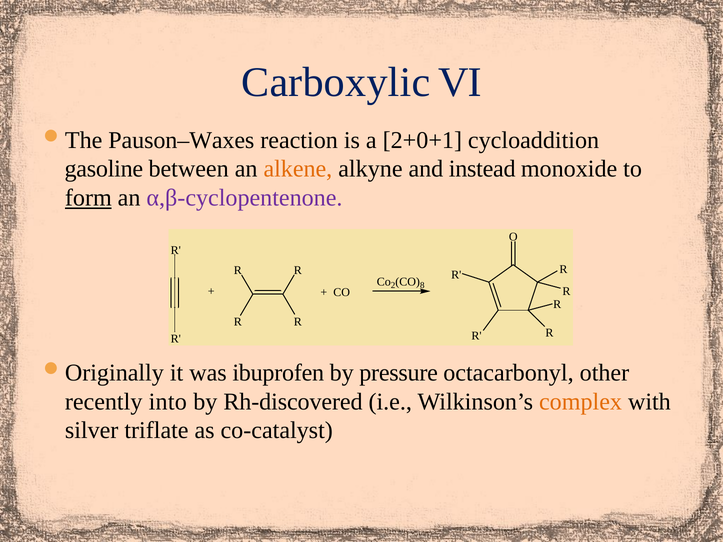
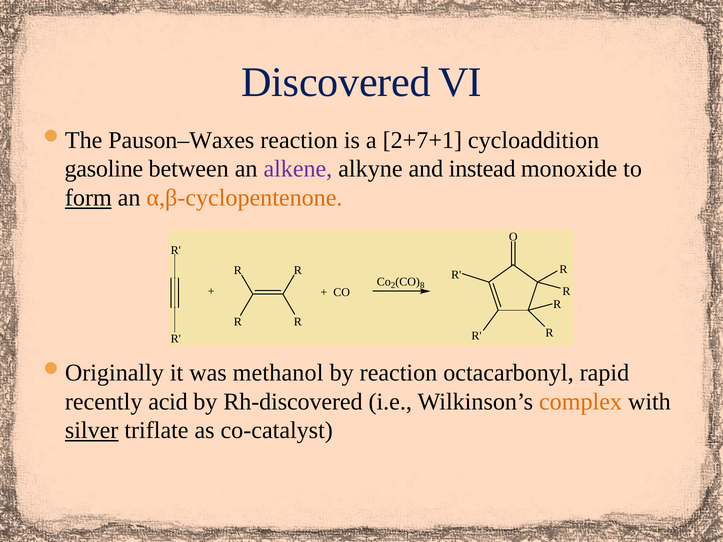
Carboxylic: Carboxylic -> Discovered
2+0+1: 2+0+1 -> 2+7+1
alkene colour: orange -> purple
α,β-cyclopentenone colour: purple -> orange
ibuprofen: ibuprofen -> methanol
by pressure: pressure -> reaction
other: other -> rapid
into: into -> acid
silver underline: none -> present
